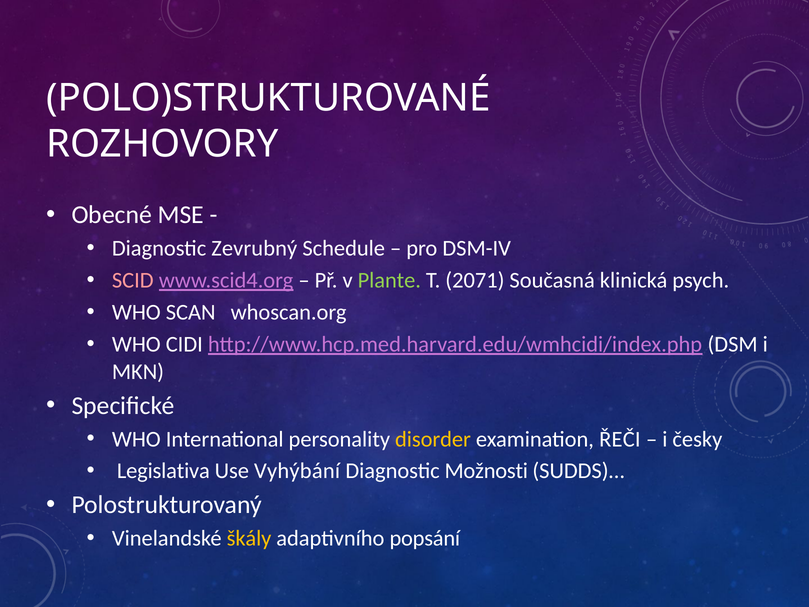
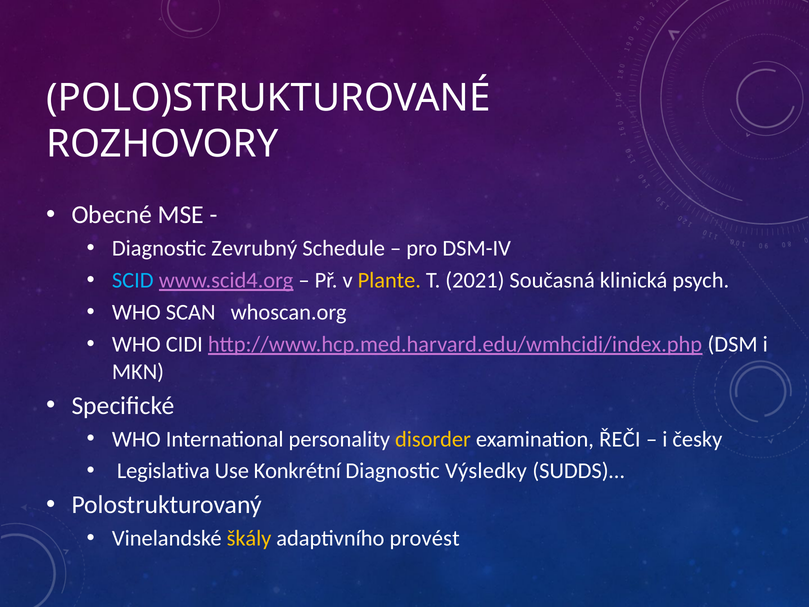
SCID colour: pink -> light blue
Plante colour: light green -> yellow
2071: 2071 -> 2021
Vyhýbání: Vyhýbání -> Konkrétní
Možnosti: Možnosti -> Výsledky
popsání: popsání -> provést
